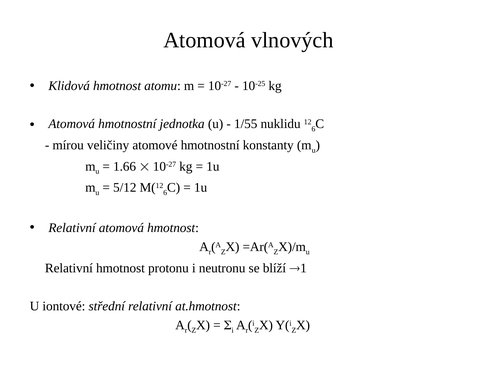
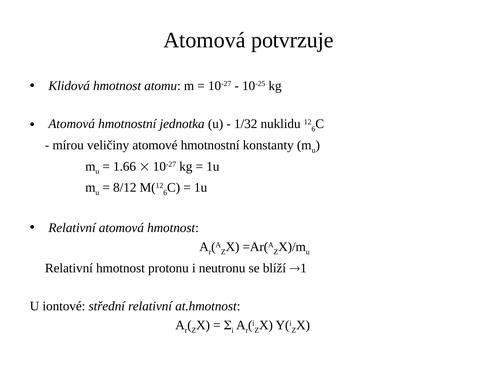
vlnových: vlnových -> potvrzuje
1/55: 1/55 -> 1/32
5/12: 5/12 -> 8/12
